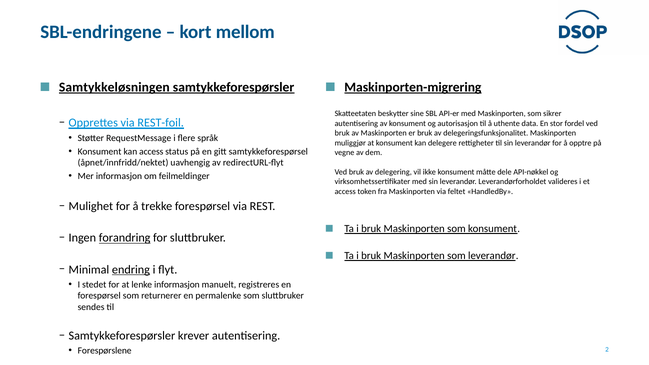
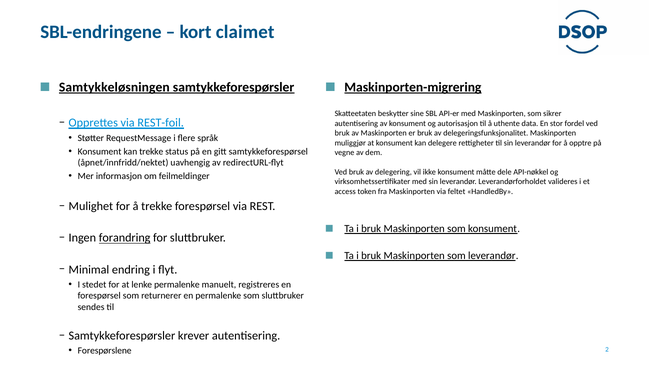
mellom: mellom -> claimet
kan access: access -> trekke
endring underline: present -> none
lenke informasjon: informasjon -> permalenke
